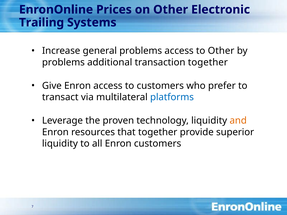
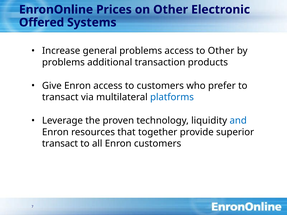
Trailing: Trailing -> Offered
transaction together: together -> products
and colour: orange -> blue
liquidity at (60, 144): liquidity -> transact
